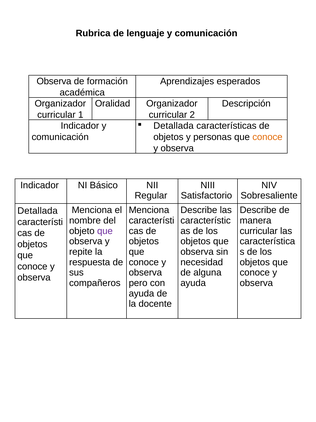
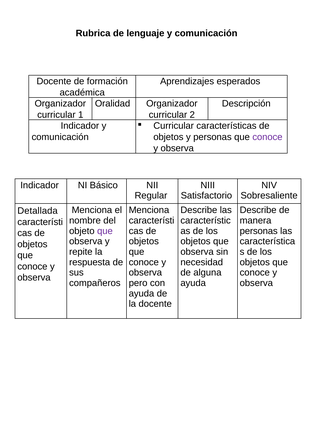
Observa at (54, 81): Observa -> Docente
Detallada at (174, 126): Detallada -> Curricular
conoce at (267, 137) colour: orange -> purple
curricular at (259, 231): curricular -> personas
